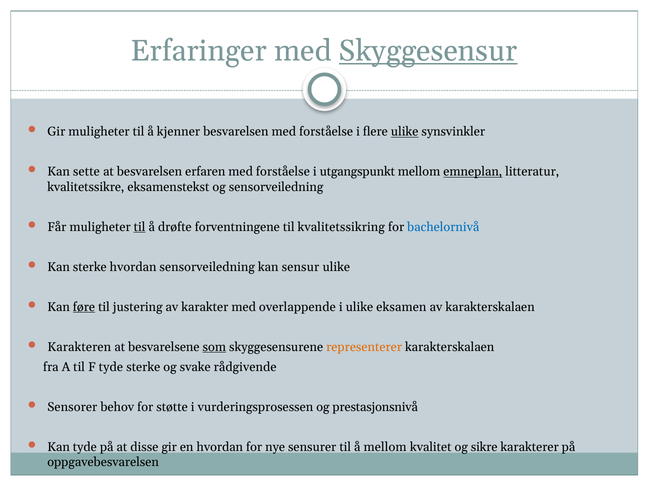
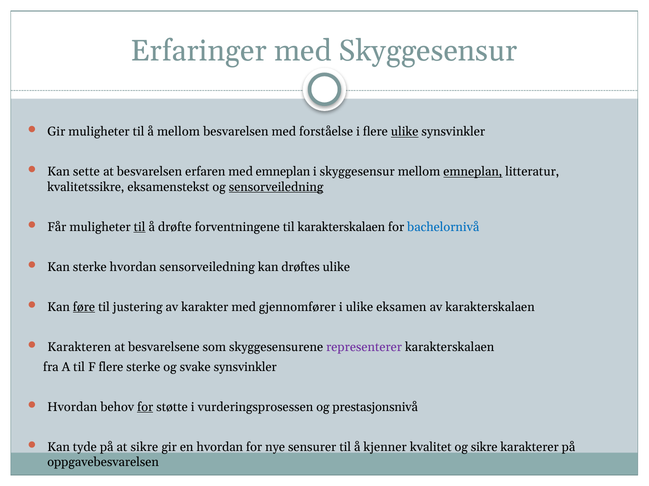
Skyggesensur at (428, 51) underline: present -> none
å kjenner: kjenner -> mellom
forståelse at (283, 172): forståelse -> emneplan
i utgangspunkt: utgangspunkt -> skyggesensur
sensorveiledning at (276, 187) underline: none -> present
til kvalitetssikring: kvalitetssikring -> karakterskalaen
sensur: sensur -> drøftes
overlappende: overlappende -> gjennomfører
som underline: present -> none
representerer colour: orange -> purple
F tyde: tyde -> flere
svake rådgivende: rådgivende -> synsvinkler
Sensorer at (72, 408): Sensorer -> Hvordan
for at (145, 408) underline: none -> present
at disse: disse -> sikre
å mellom: mellom -> kjenner
